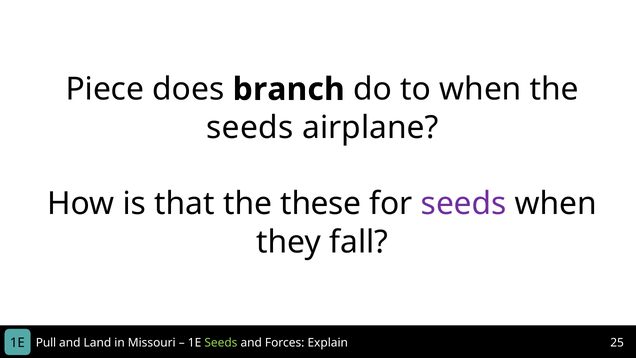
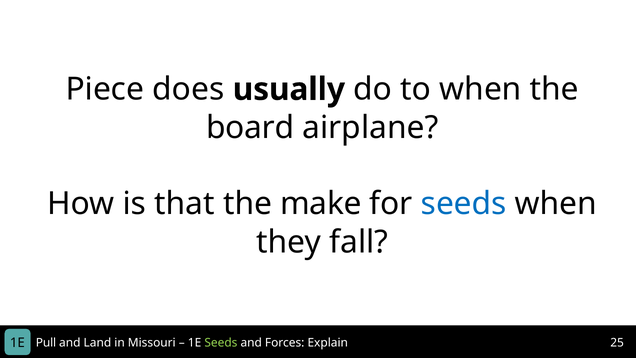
branch: branch -> usually
seeds at (250, 127): seeds -> board
these: these -> make
seeds at (464, 204) colour: purple -> blue
